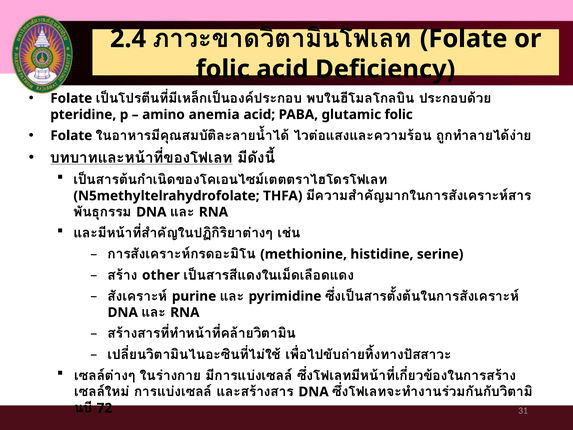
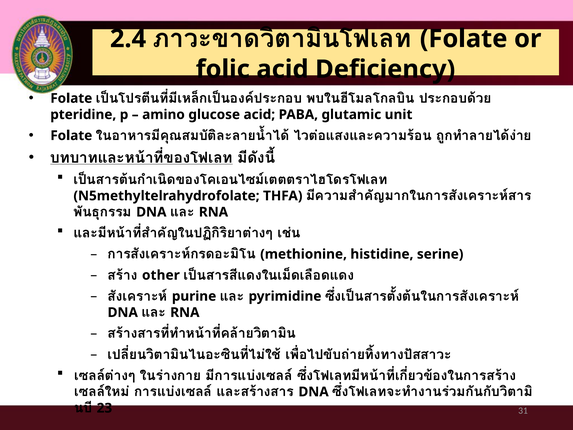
anemia: anemia -> glucose
glutamic folic: folic -> unit
72: 72 -> 23
